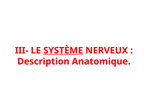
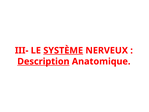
Description underline: none -> present
